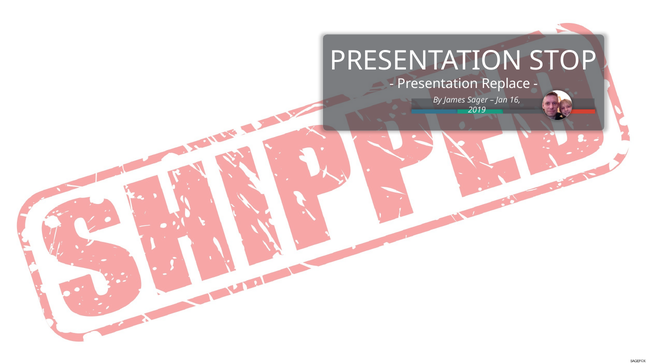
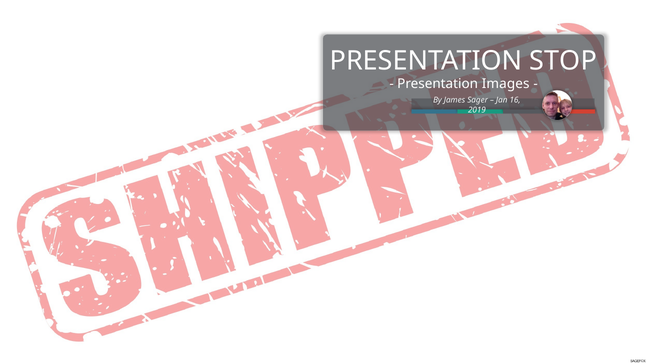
Replace: Replace -> Images
